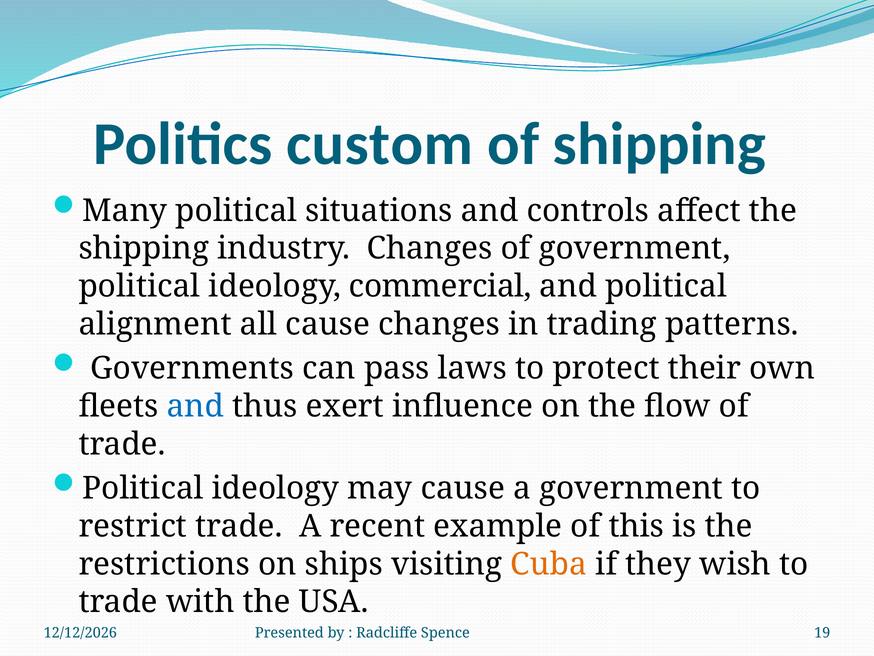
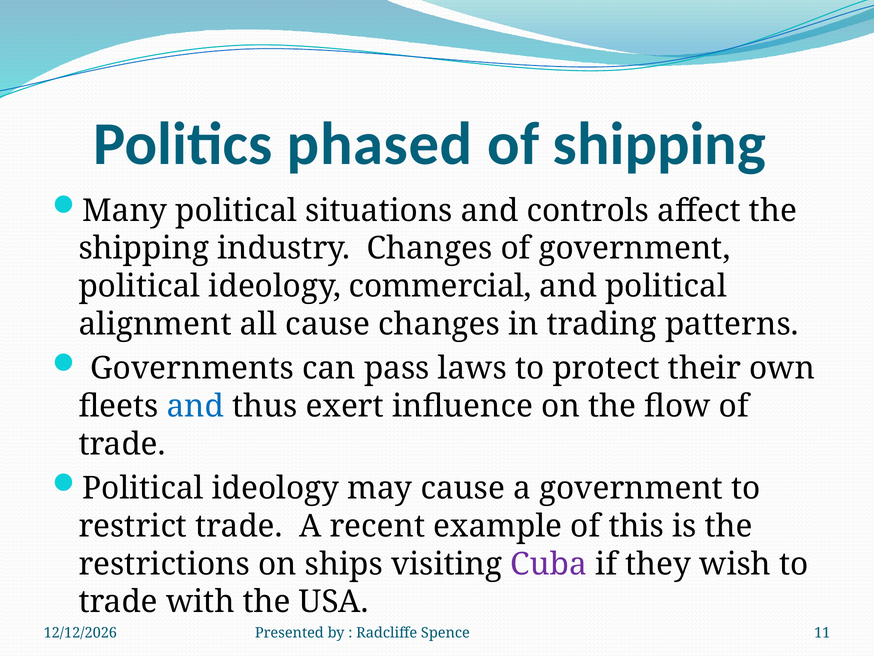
custom: custom -> phased
Cuba colour: orange -> purple
19: 19 -> 11
